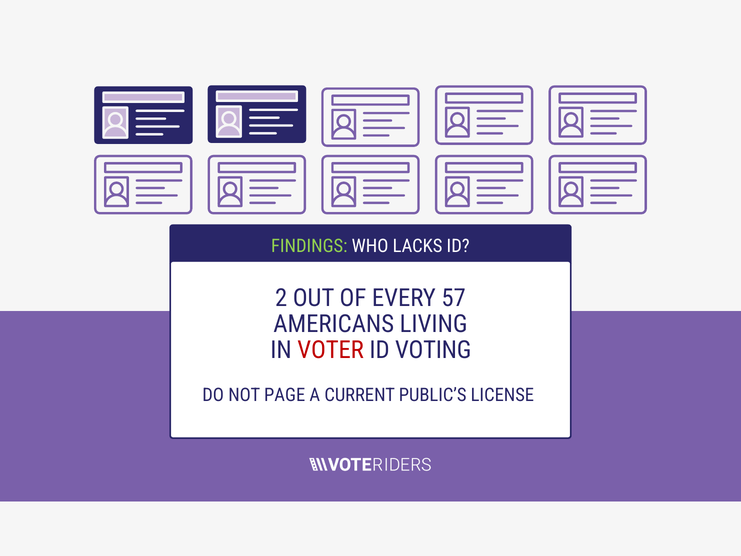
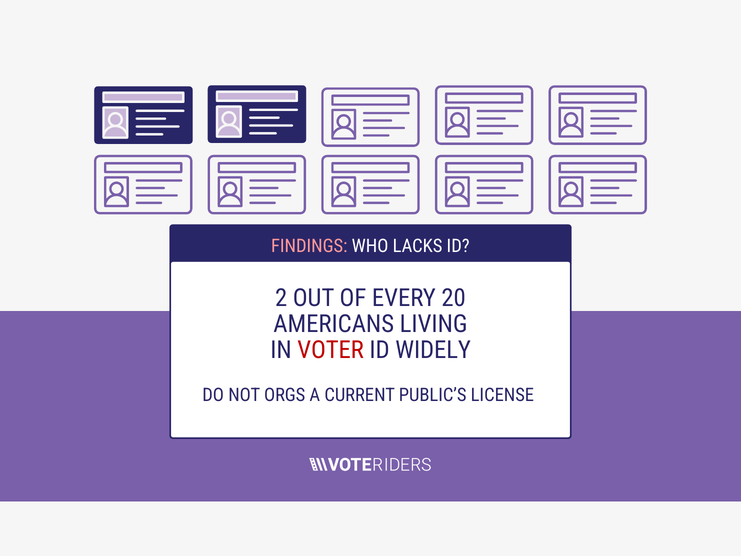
FINDINGS colour: light green -> pink
57: 57 -> 20
VOTING: VOTING -> WIDELY
PAGE: PAGE -> ORGS
